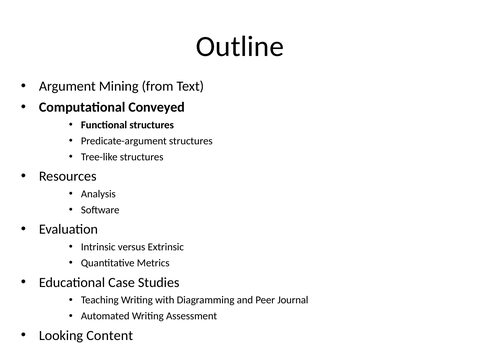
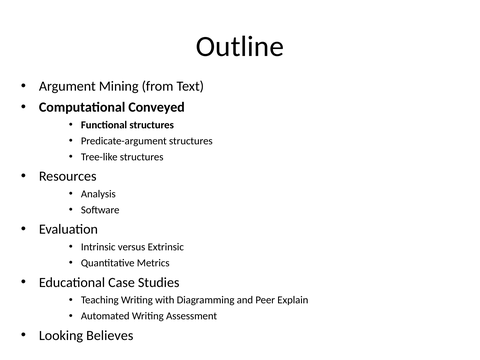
Journal: Journal -> Explain
Content: Content -> Believes
